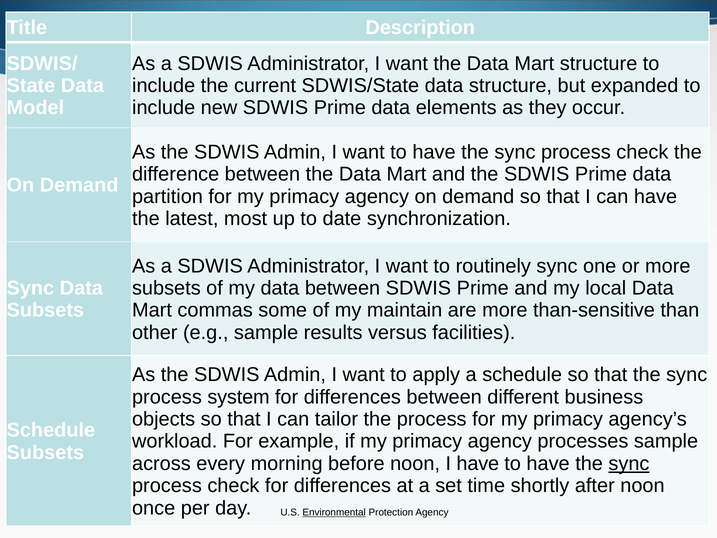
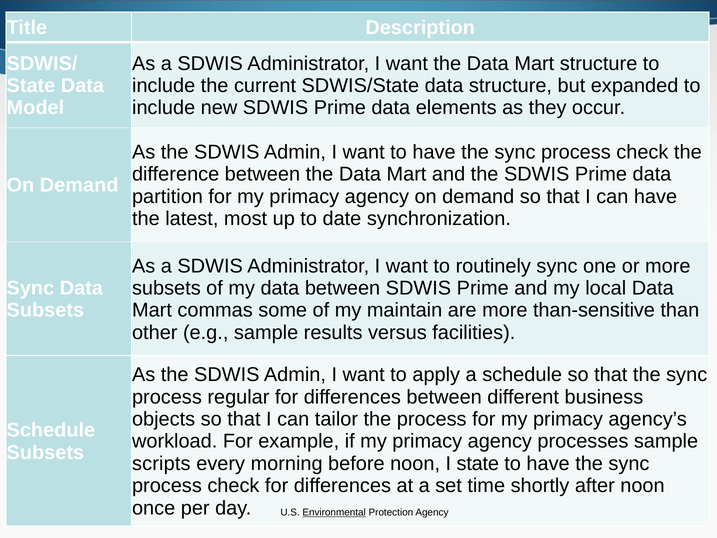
system: system -> regular
across: across -> scripts
I have: have -> state
sync at (629, 463) underline: present -> none
